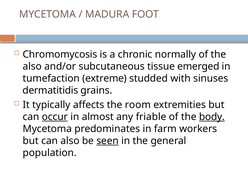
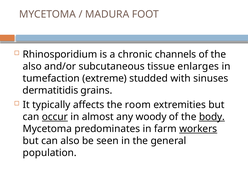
Chromomycosis: Chromomycosis -> Rhinosporidium
normally: normally -> channels
emerged: emerged -> enlarges
friable: friable -> woody
workers underline: none -> present
seen underline: present -> none
